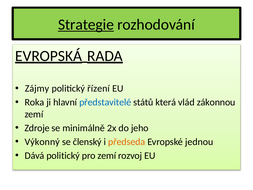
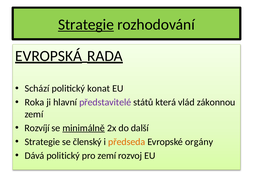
Zájmy: Zájmy -> Schází
řízení: řízení -> konat
představitelé colour: blue -> purple
Zdroje: Zdroje -> Rozvíjí
minimálně underline: none -> present
jeho: jeho -> další
Výkonný at (42, 142): Výkonný -> Strategie
jednou: jednou -> orgány
